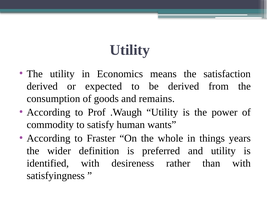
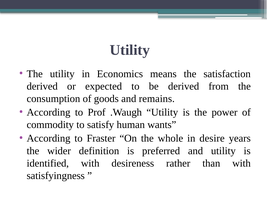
things: things -> desire
